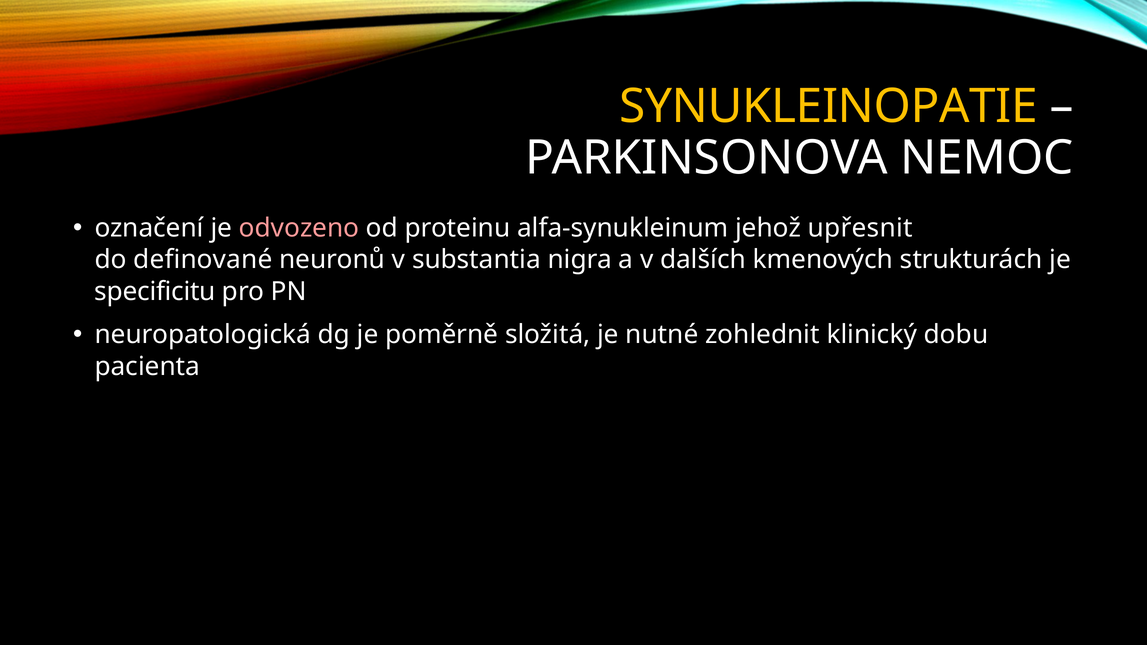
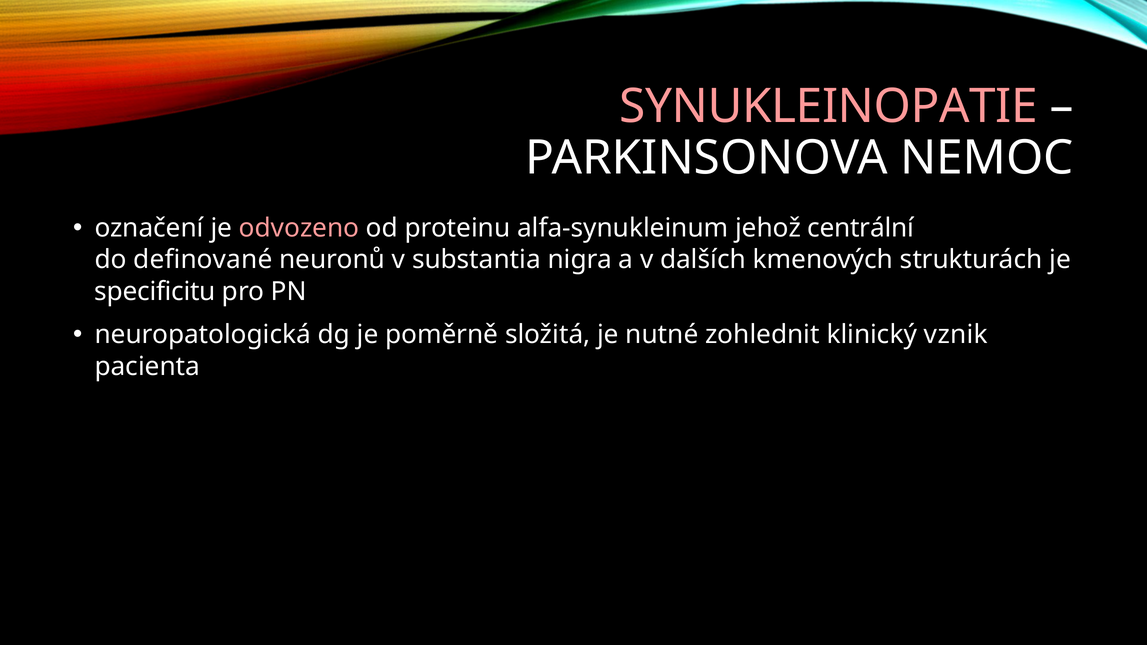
SYNUKLEINOPATIE colour: yellow -> pink
upřesnit: upřesnit -> centrální
dobu: dobu -> vznik
